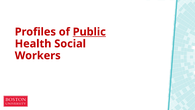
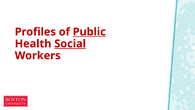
Social underline: none -> present
